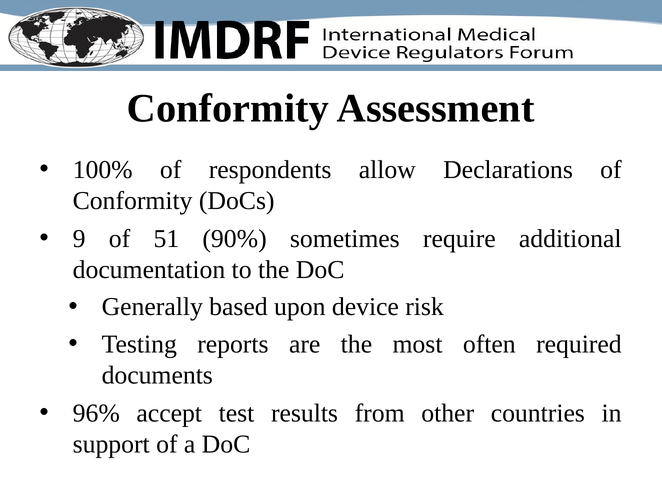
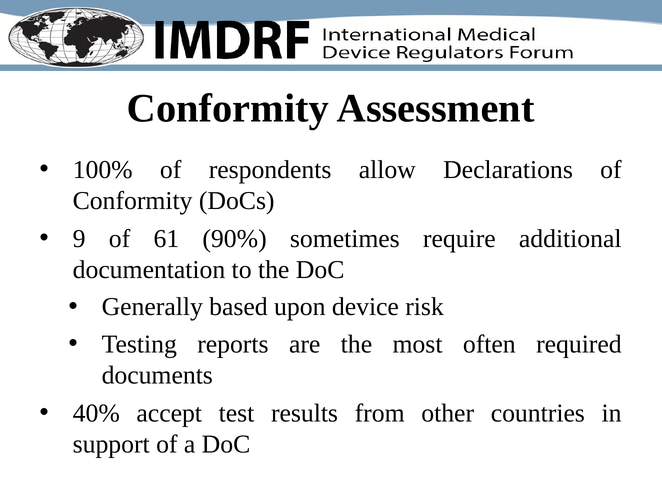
51: 51 -> 61
96%: 96% -> 40%
